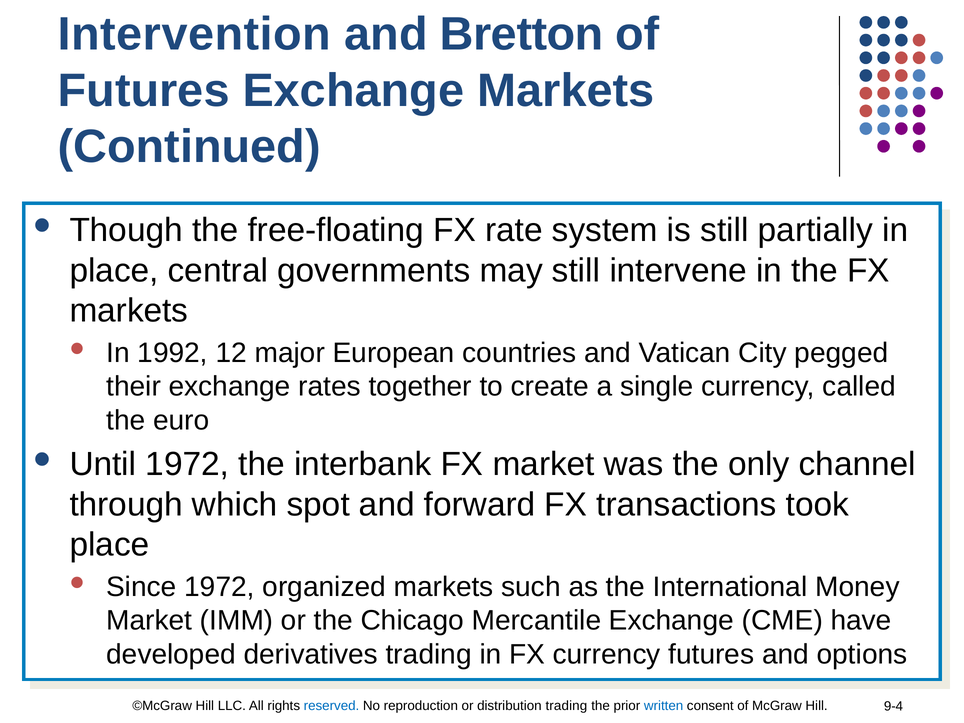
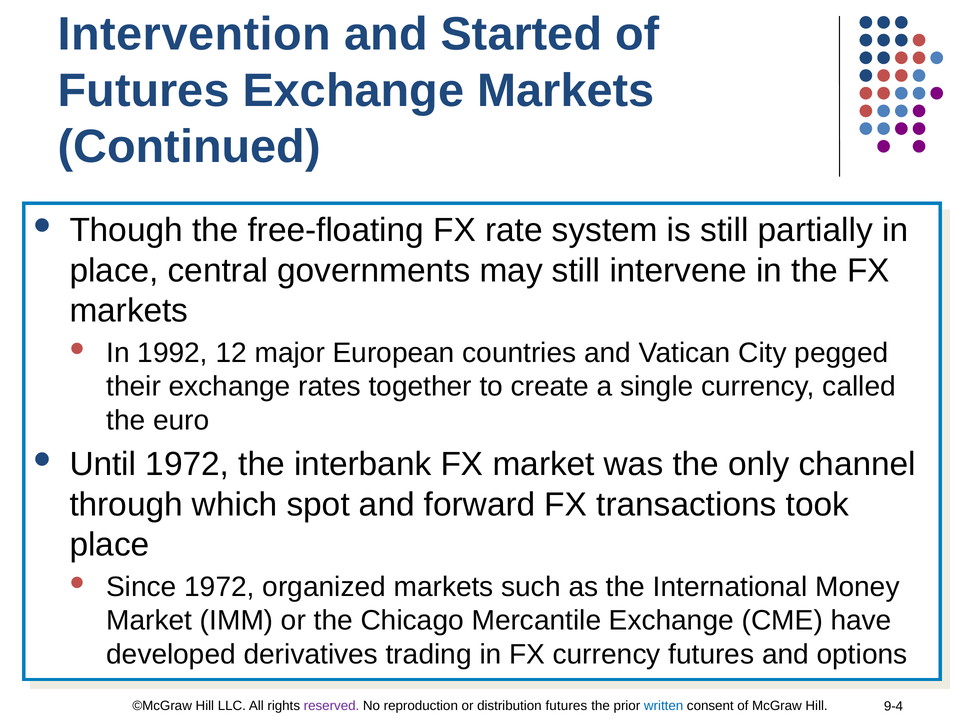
Bretton: Bretton -> Started
reserved colour: blue -> purple
distribution trading: trading -> futures
